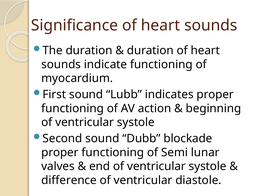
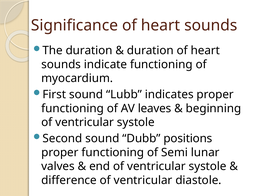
action: action -> leaves
blockade: blockade -> positions
